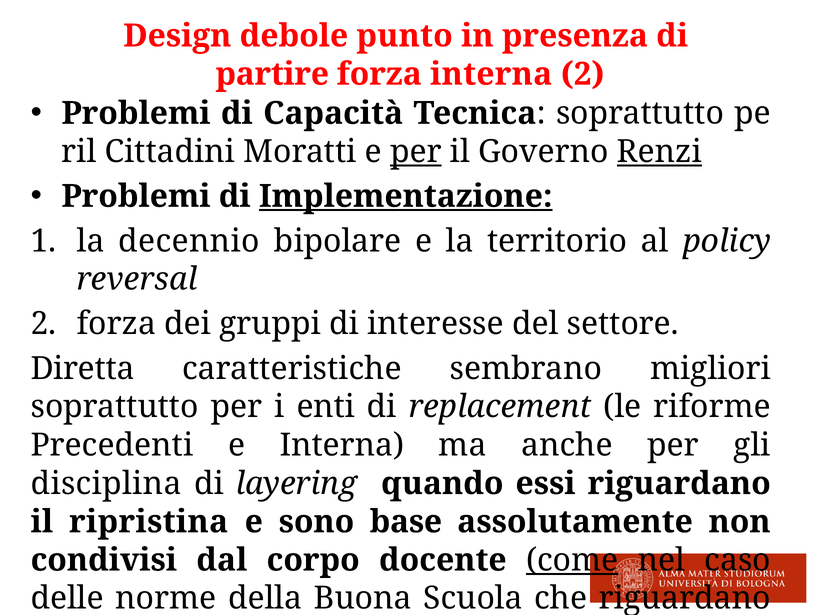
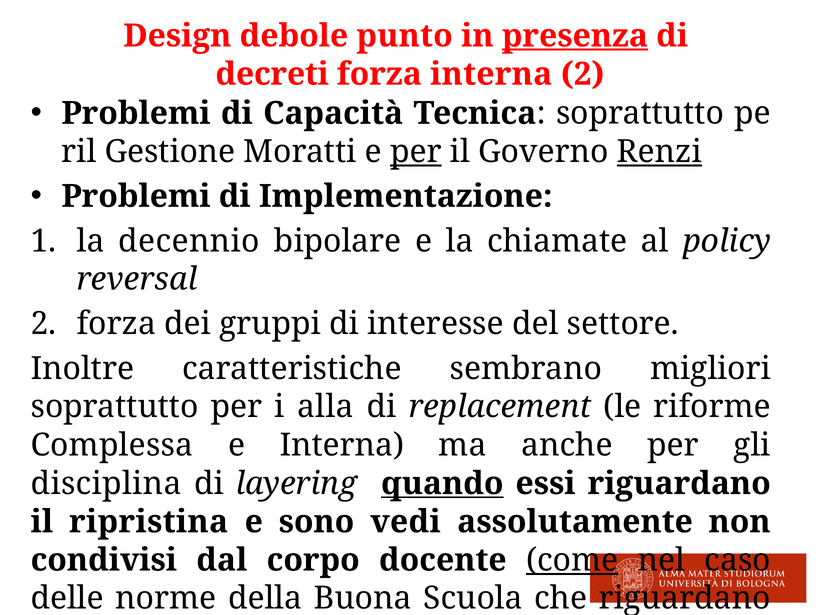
presenza underline: none -> present
partire: partire -> decreti
Cittadini: Cittadini -> Gestione
Implementazione underline: present -> none
territorio: territorio -> chiamate
Diretta: Diretta -> Inoltre
enti: enti -> alla
Precedenti: Precedenti -> Complessa
quando underline: none -> present
base: base -> vedi
